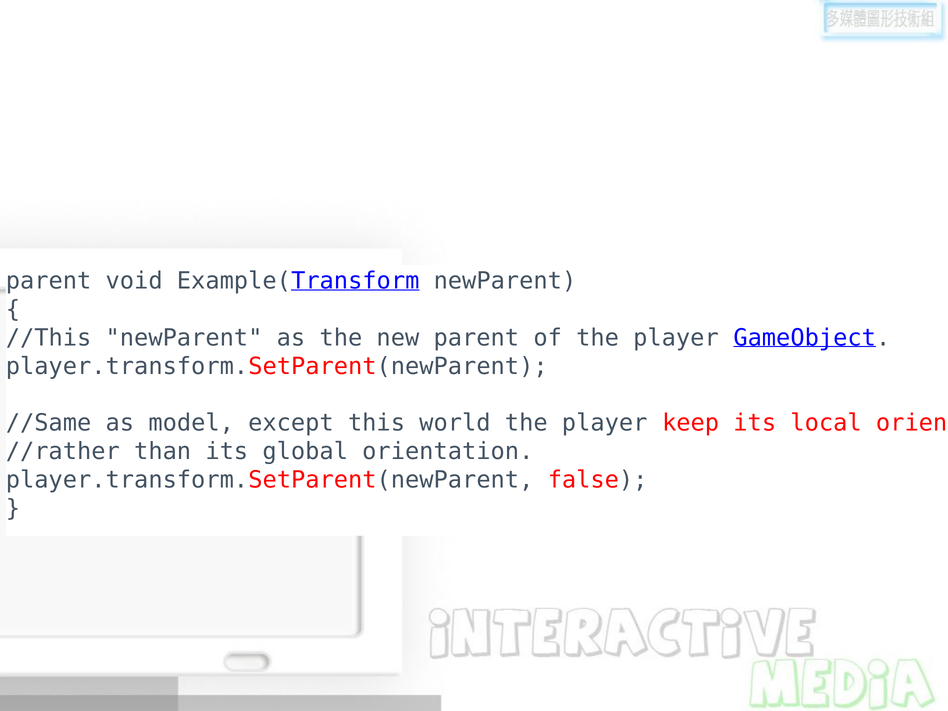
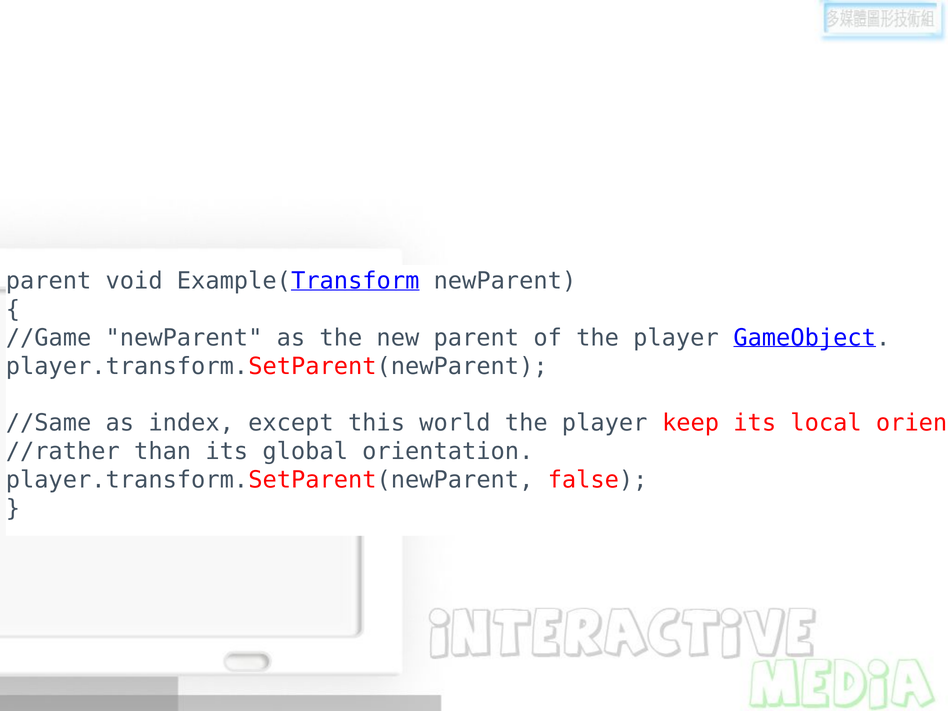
//This: //This -> //Game
model: model -> index
